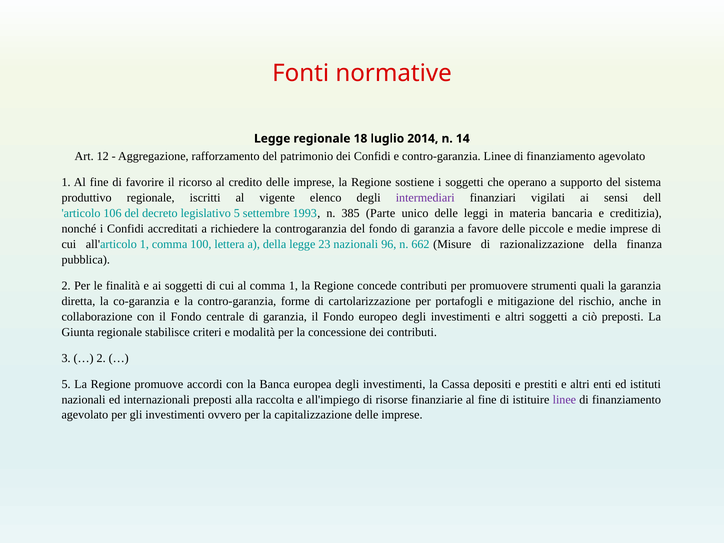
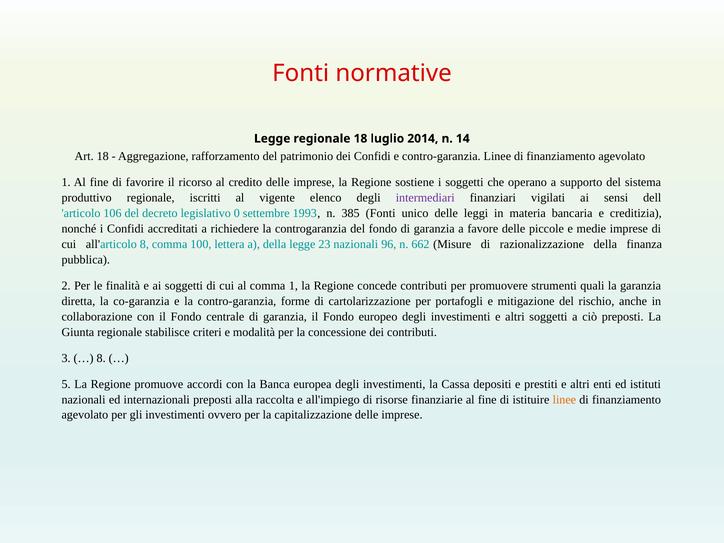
Art 12: 12 -> 18
legislativo 5: 5 -> 0
385 Parte: Parte -> Fonti
all'articolo 1: 1 -> 8
2 at (101, 358): 2 -> 8
linee at (564, 400) colour: purple -> orange
